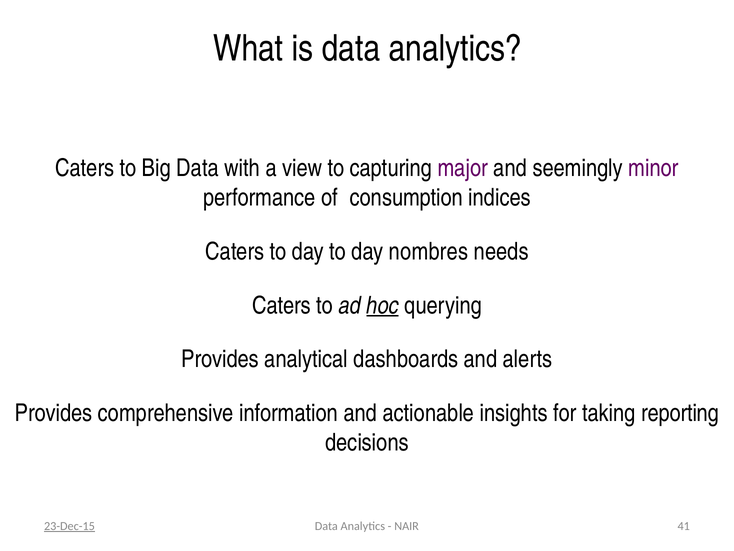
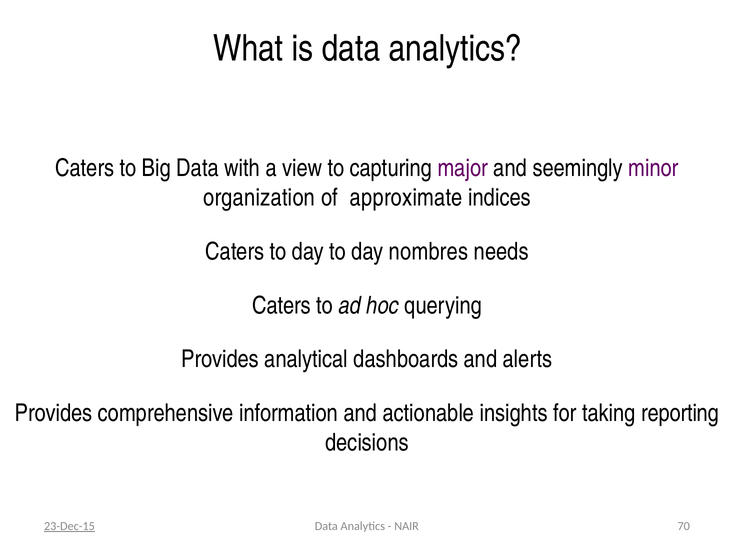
performance: performance -> organization
consumption: consumption -> approximate
hoc underline: present -> none
41: 41 -> 70
